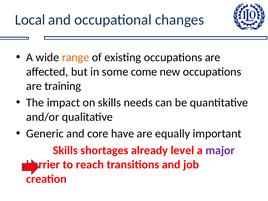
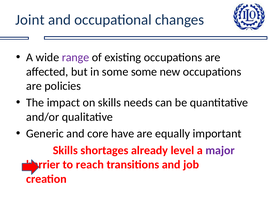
Local: Local -> Joint
range colour: orange -> purple
some come: come -> some
training: training -> policies
